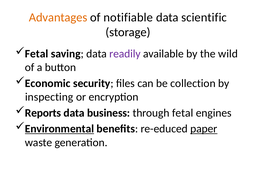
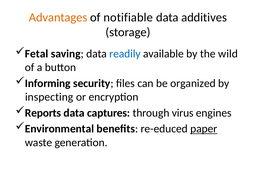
scientific: scientific -> additives
readily colour: purple -> blue
Economic: Economic -> Informing
collection: collection -> organized
business: business -> captures
through fetal: fetal -> virus
Environmental underline: present -> none
